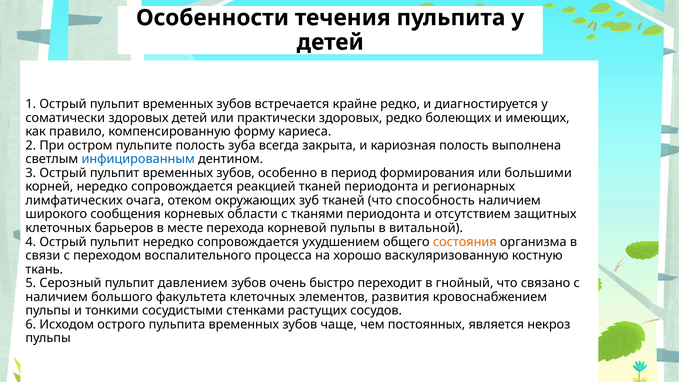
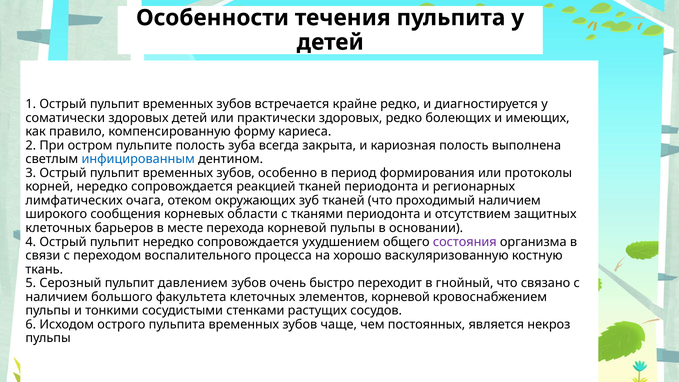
большими: большими -> протоколы
способность: способность -> проходимый
витальной: витальной -> основании
состояния colour: orange -> purple
элементов развития: развития -> корневой
